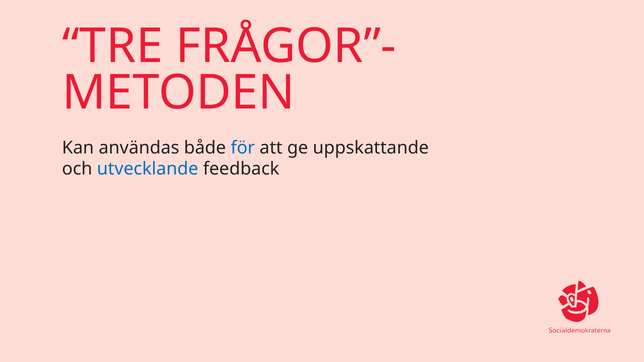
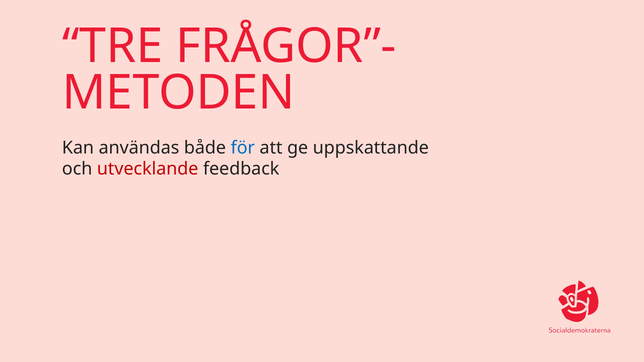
utvecklande colour: blue -> red
